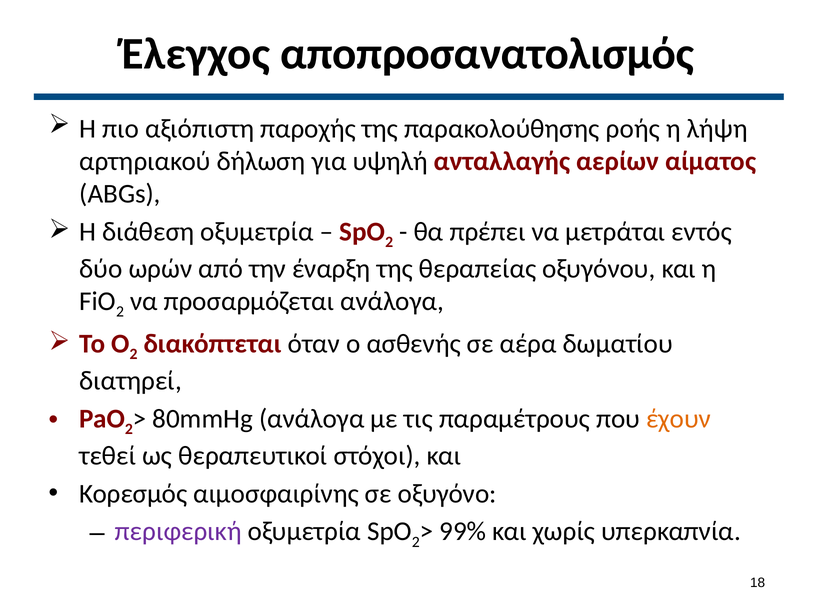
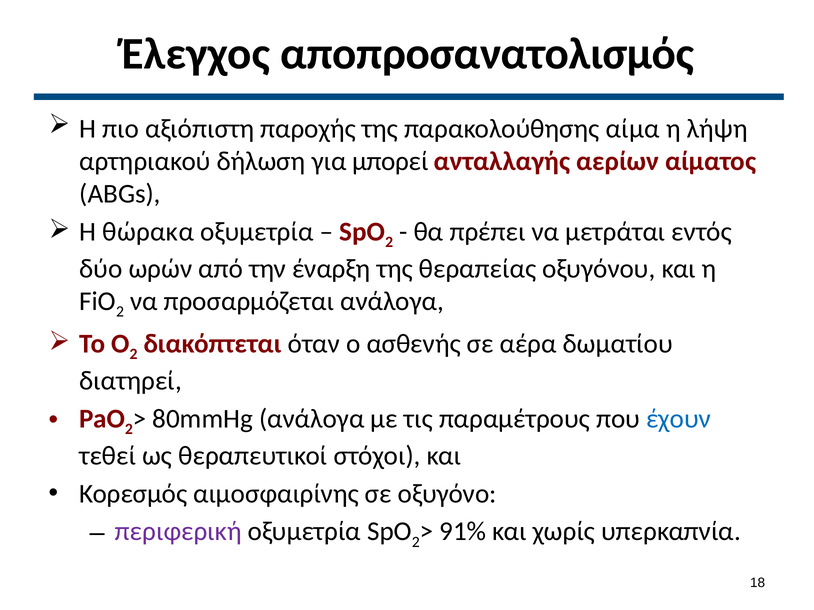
ροής: ροής -> αίμα
υψηλή: υψηλή -> μπορεί
διάθεση: διάθεση -> θώρακα
έχουν colour: orange -> blue
99%: 99% -> 91%
